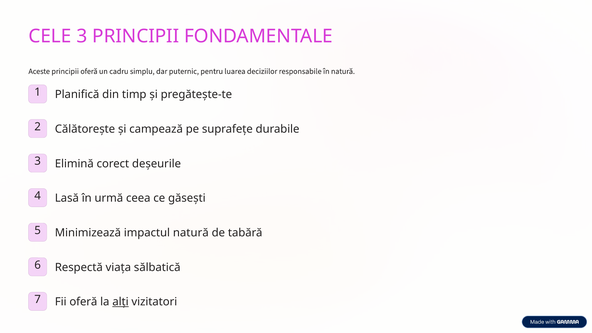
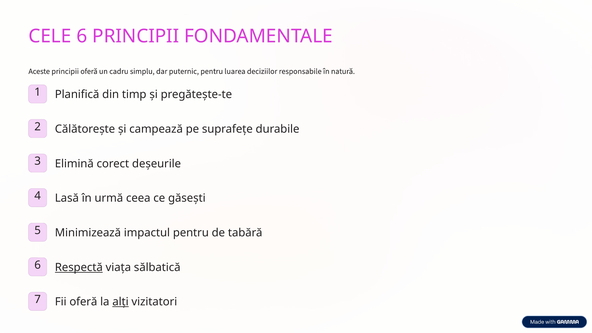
CELE 3: 3 -> 6
impactul natură: natură -> pentru
Respectă underline: none -> present
